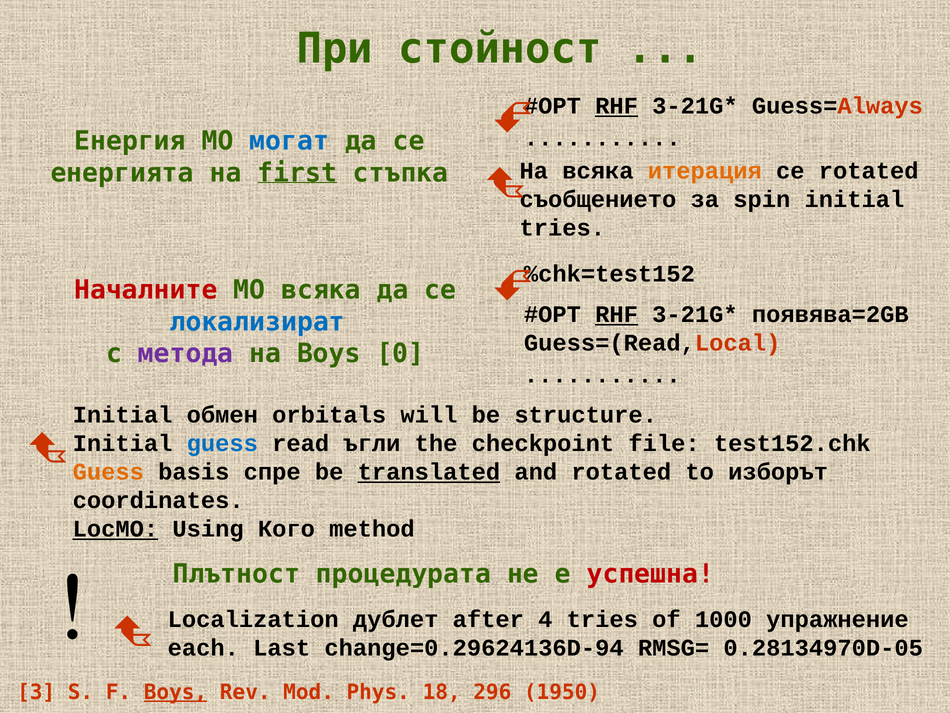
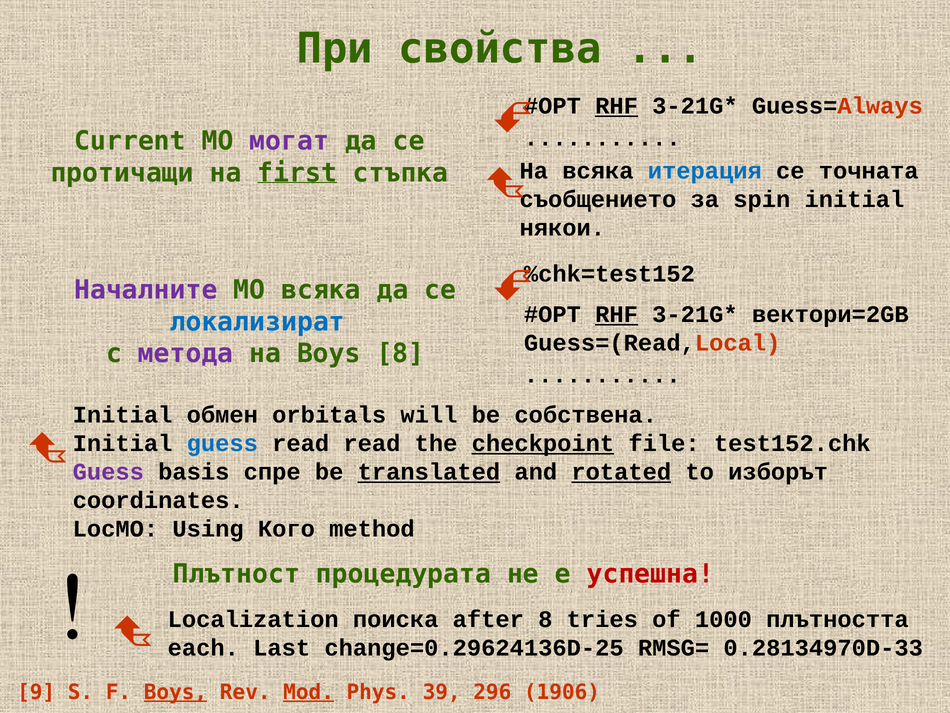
стойност: стойност -> свойства
Енергия: Енергия -> Current
могат colour: blue -> purple
енергията: енергията -> протичащи
итерация colour: orange -> blue
се rotated: rotated -> точната
tries at (562, 228): tries -> някои
Началните colour: red -> purple
появява=2GB: появява=2GB -> вектори=2GB
Boys 0: 0 -> 8
structure: structure -> собствена
read ъгли: ъгли -> read
checkpoint underline: none -> present
Guess at (108, 472) colour: orange -> purple
rotated at (621, 472) underline: none -> present
LocMO underline: present -> none
дублет: дублет -> поиска
after 4: 4 -> 8
упражнение: упражнение -> плътността
change=0.29624136D-94: change=0.29624136D-94 -> change=0.29624136D-25
0.28134970D-05: 0.28134970D-05 -> 0.28134970D-33
3: 3 -> 9
Mod underline: none -> present
18: 18 -> 39
1950: 1950 -> 1906
